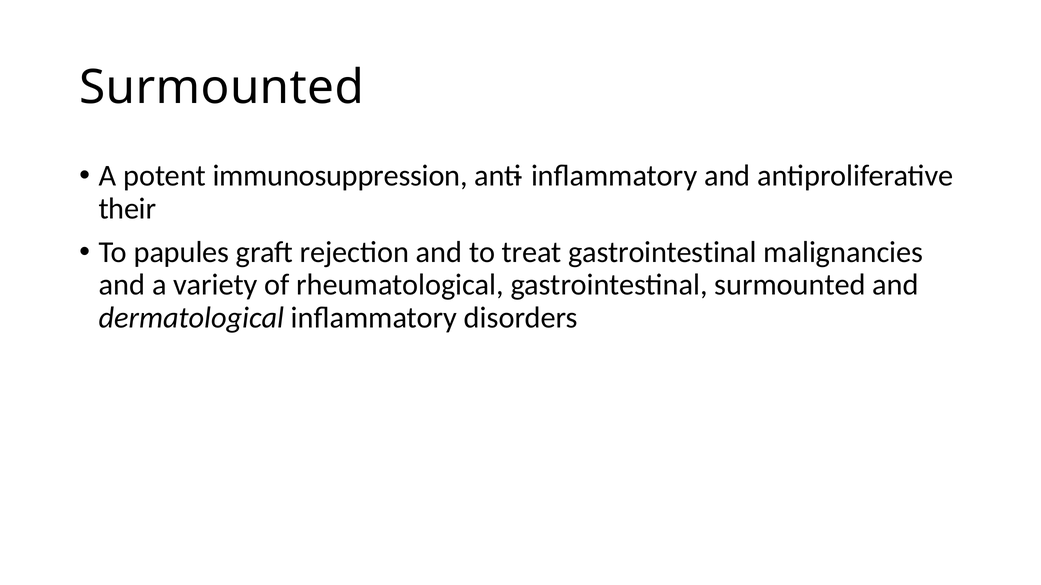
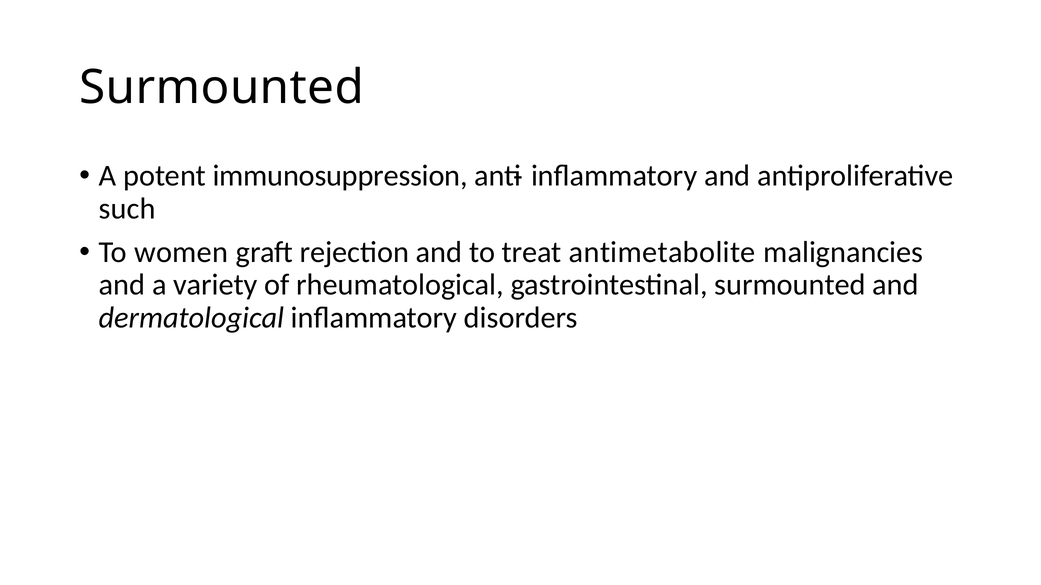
their: their -> such
papules: papules -> women
treat gastrointestinal: gastrointestinal -> antimetabolite
